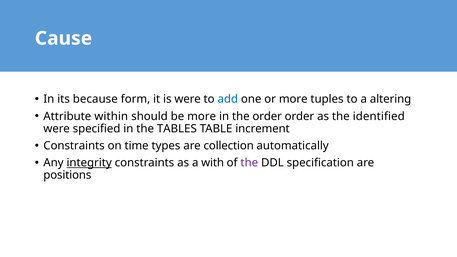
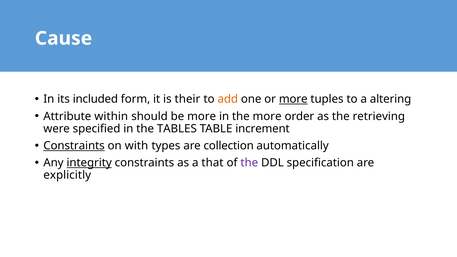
because: because -> included
is were: were -> their
add colour: blue -> orange
more at (293, 99) underline: none -> present
the order: order -> more
identified: identified -> retrieving
Constraints at (74, 146) underline: none -> present
time: time -> with
with: with -> that
positions: positions -> explicitly
